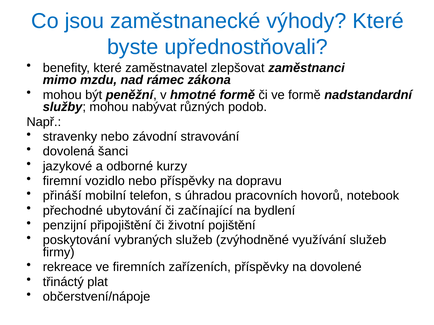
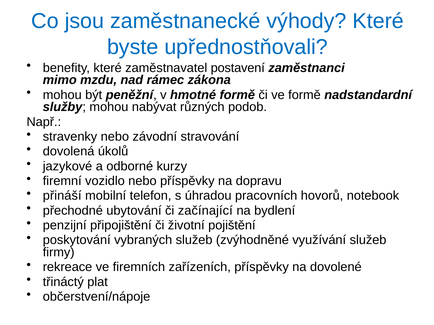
zlepšovat: zlepšovat -> postavení
šanci: šanci -> úkolů
